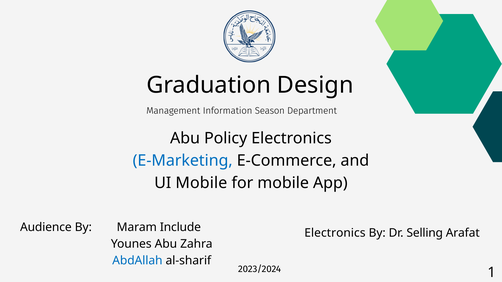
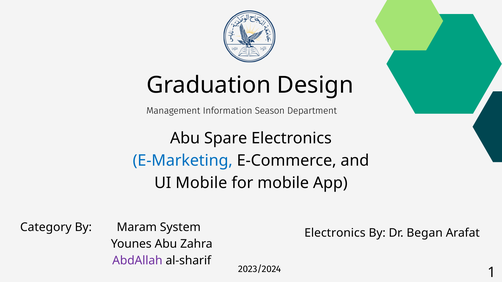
Policy: Policy -> Spare
Audience: Audience -> Category
Include: Include -> System
Selling: Selling -> Began
AbdAllah colour: blue -> purple
